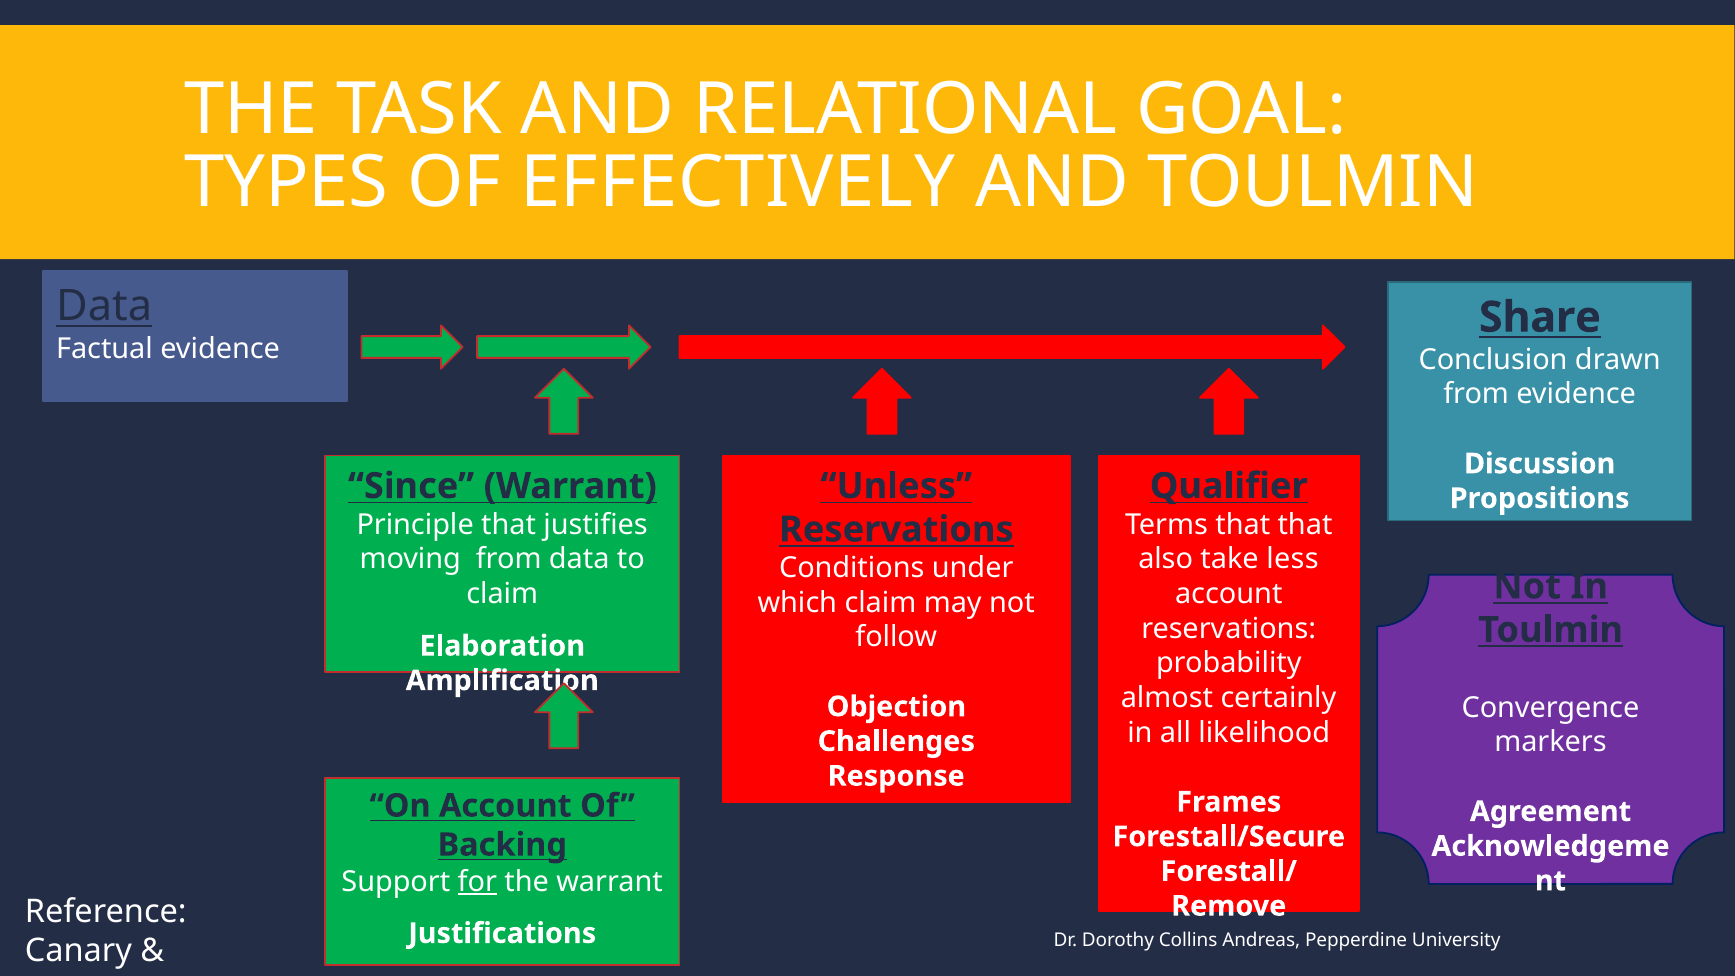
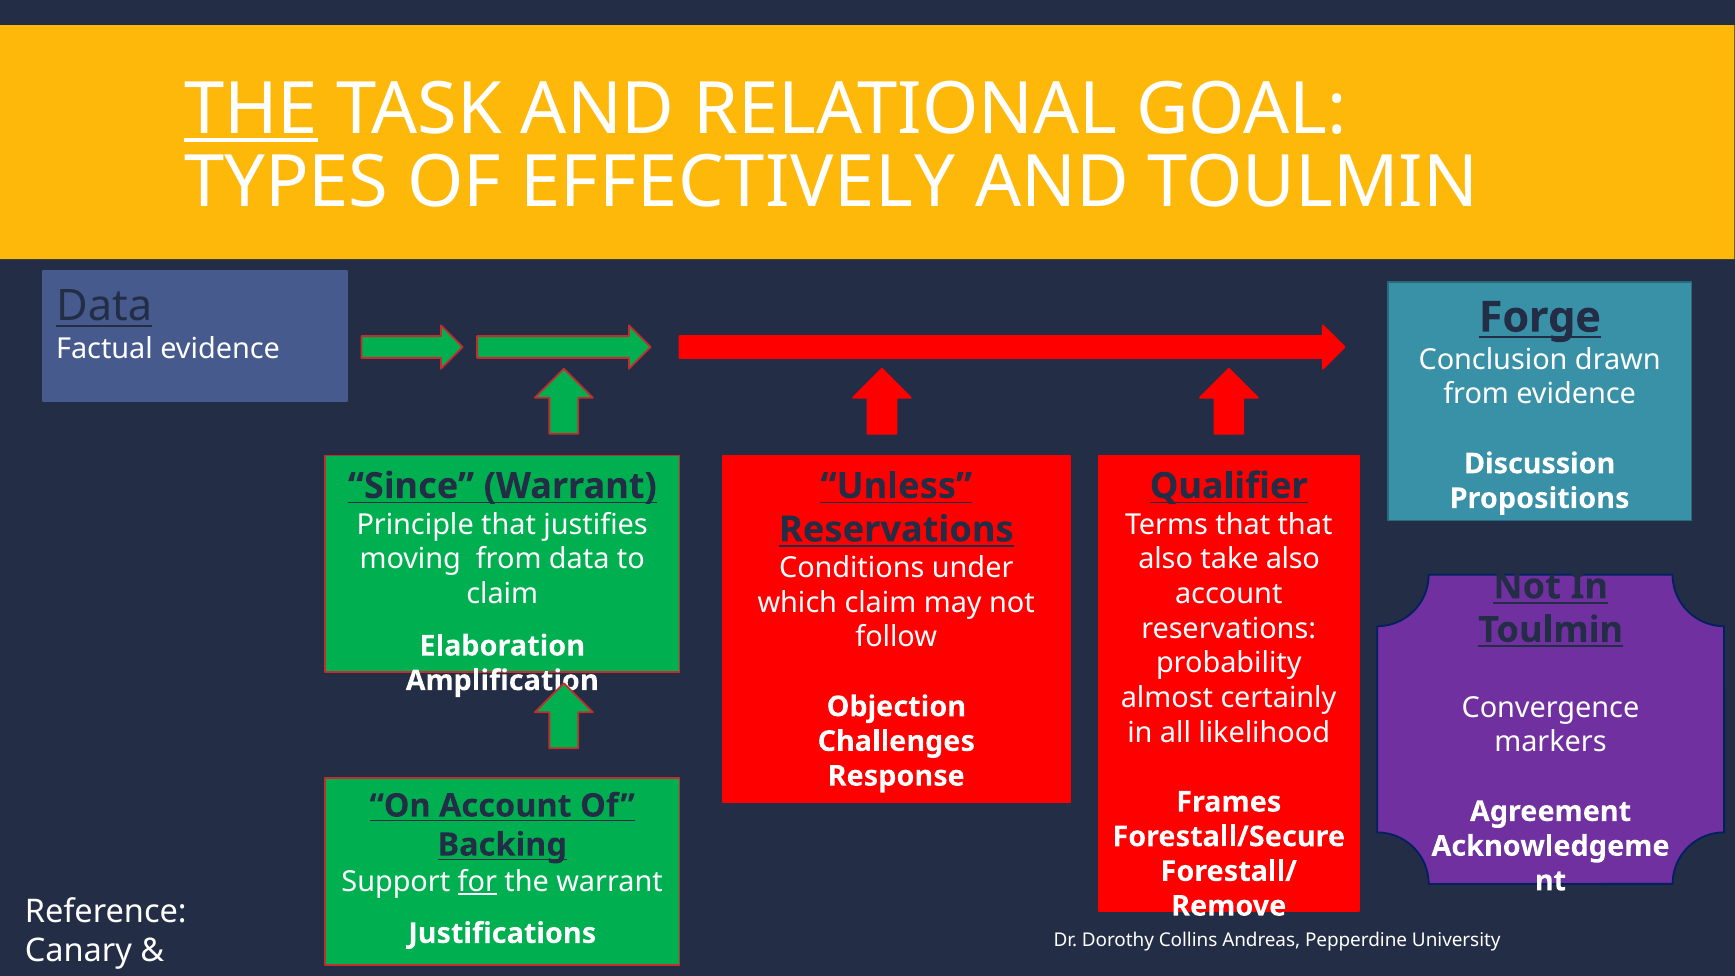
THE at (251, 109) underline: none -> present
Share: Share -> Forge
take less: less -> also
